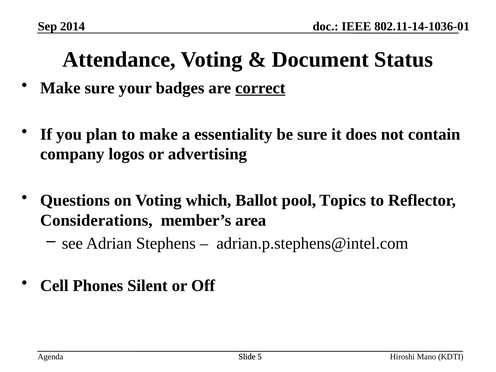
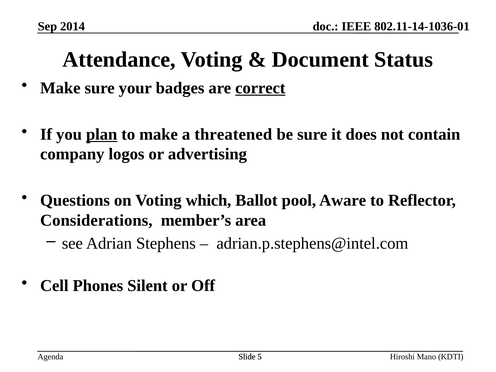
plan underline: none -> present
essentiality: essentiality -> threatened
Topics: Topics -> Aware
